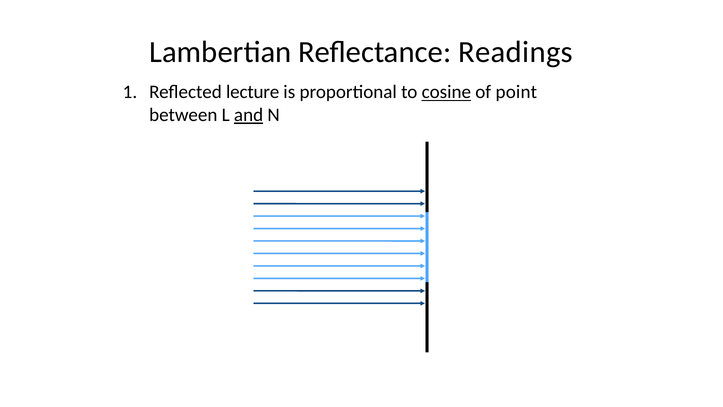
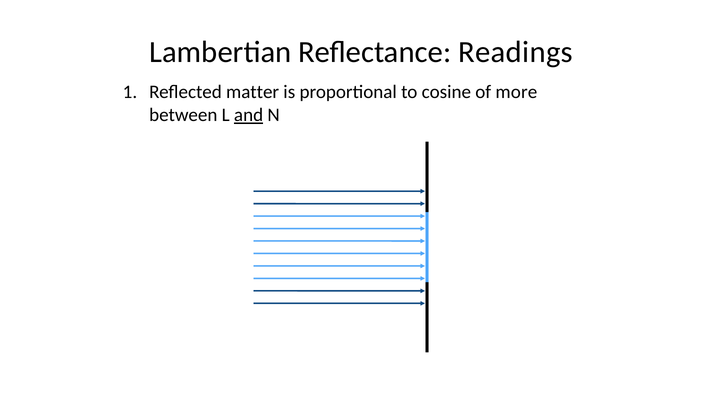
lecture: lecture -> matter
cosine underline: present -> none
point: point -> more
